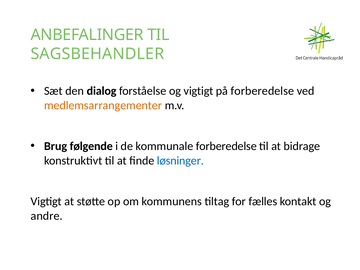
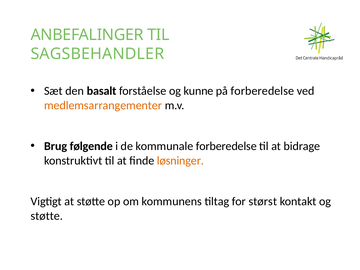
dialog: dialog -> basalt
og vigtigt: vigtigt -> kunne
løsninger colour: blue -> orange
fælles: fælles -> størst
andre at (47, 216): andre -> støtte
